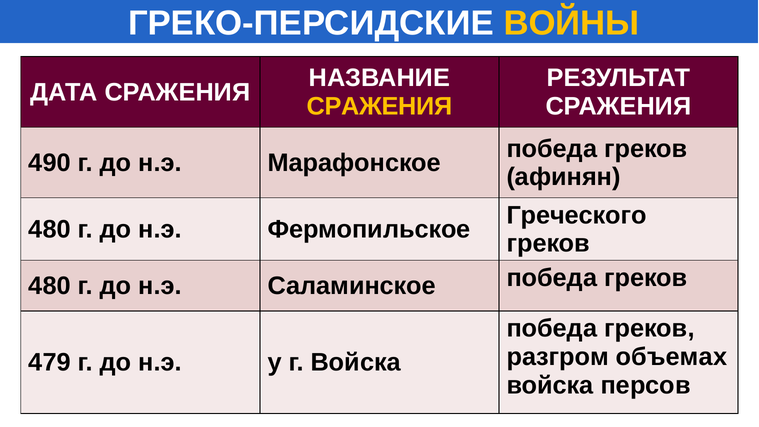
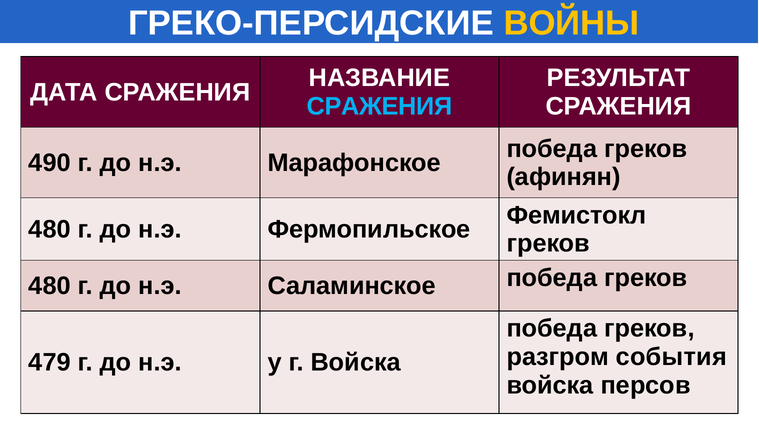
СРАЖЕНИЯ at (380, 106) colour: yellow -> light blue
Греческого: Греческого -> Фемистокл
объемах: объемах -> события
